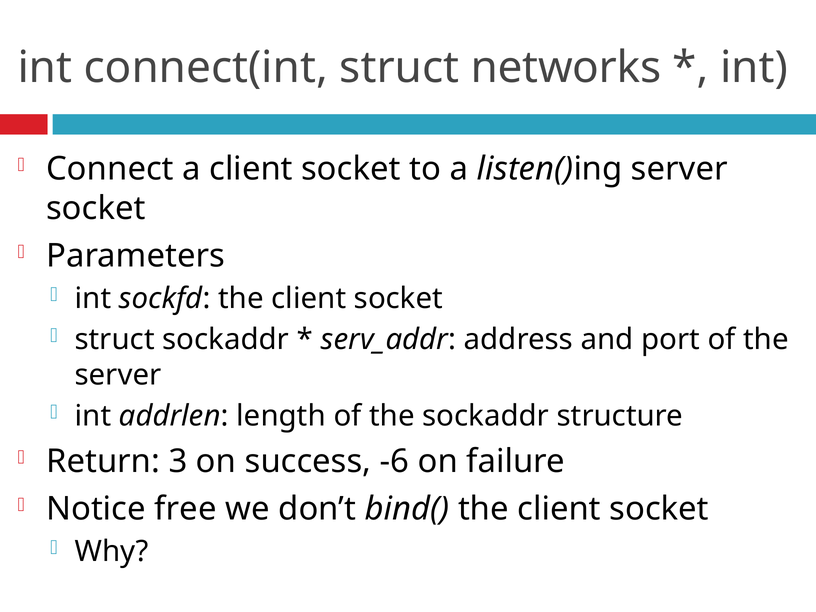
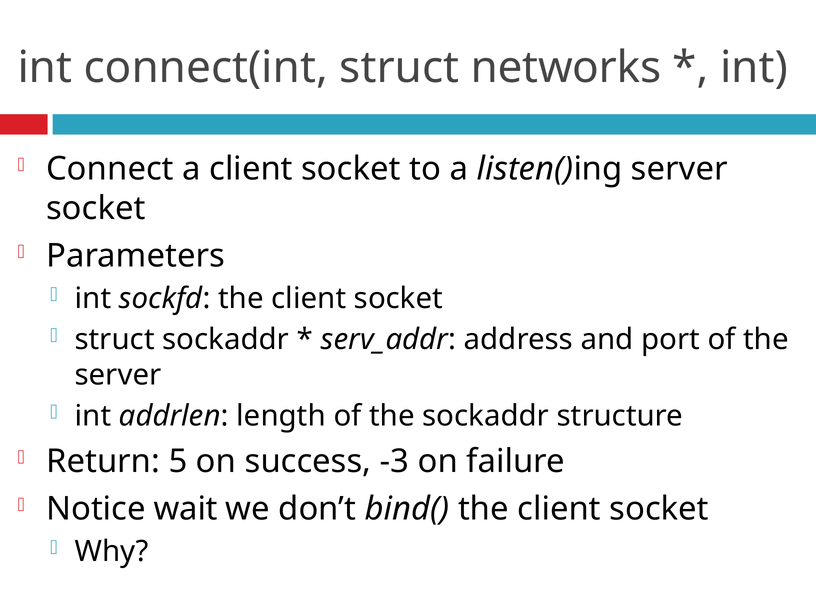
3: 3 -> 5
-6: -6 -> -3
free: free -> wait
